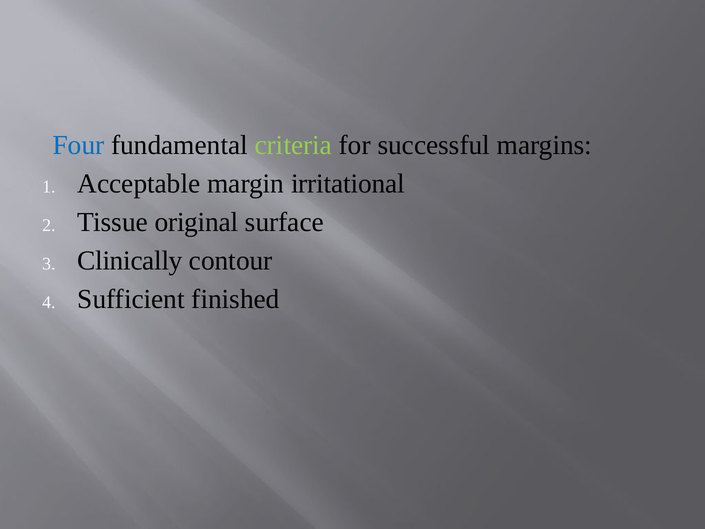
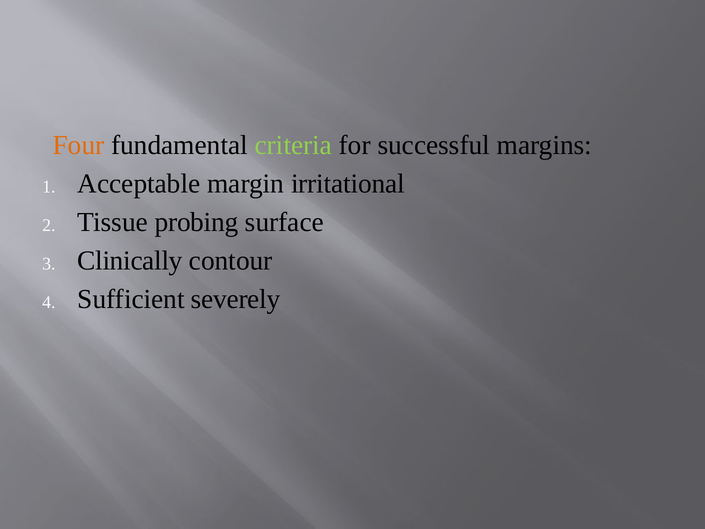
Four colour: blue -> orange
original: original -> probing
finished: finished -> severely
